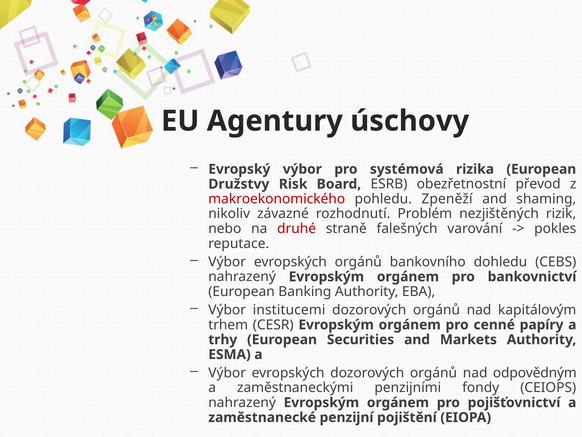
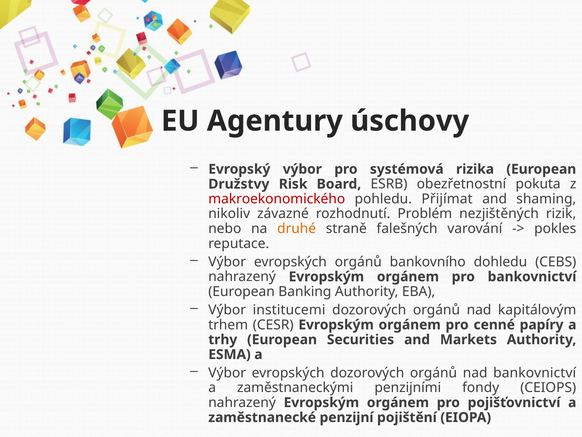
převod: převod -> pokuta
Zpeněží: Zpeněží -> Přijímat
druhé colour: red -> orange
nad odpovědným: odpovědným -> bankovnictví
